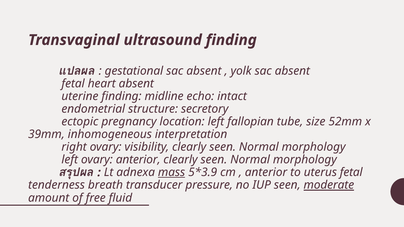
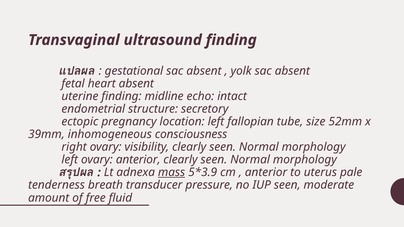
interpretation: interpretation -> consciousness
uterus fetal: fetal -> pale
moderate underline: present -> none
